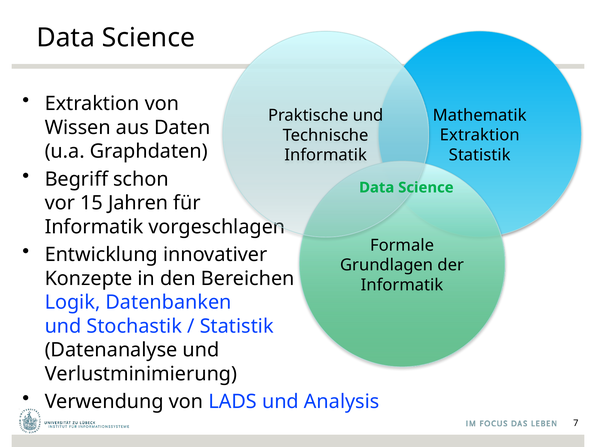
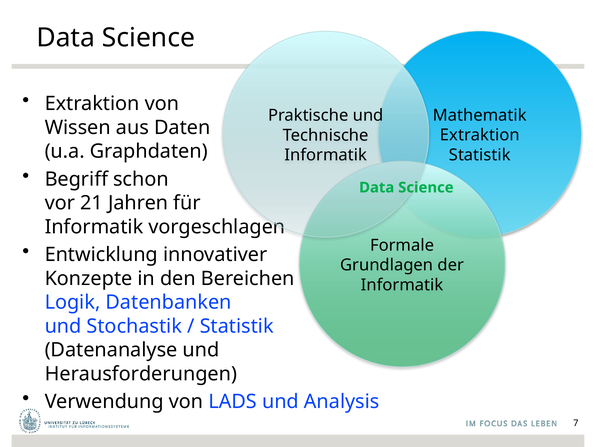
15: 15 -> 21
Verlustminimierung: Verlustminimierung -> Herausforderungen
